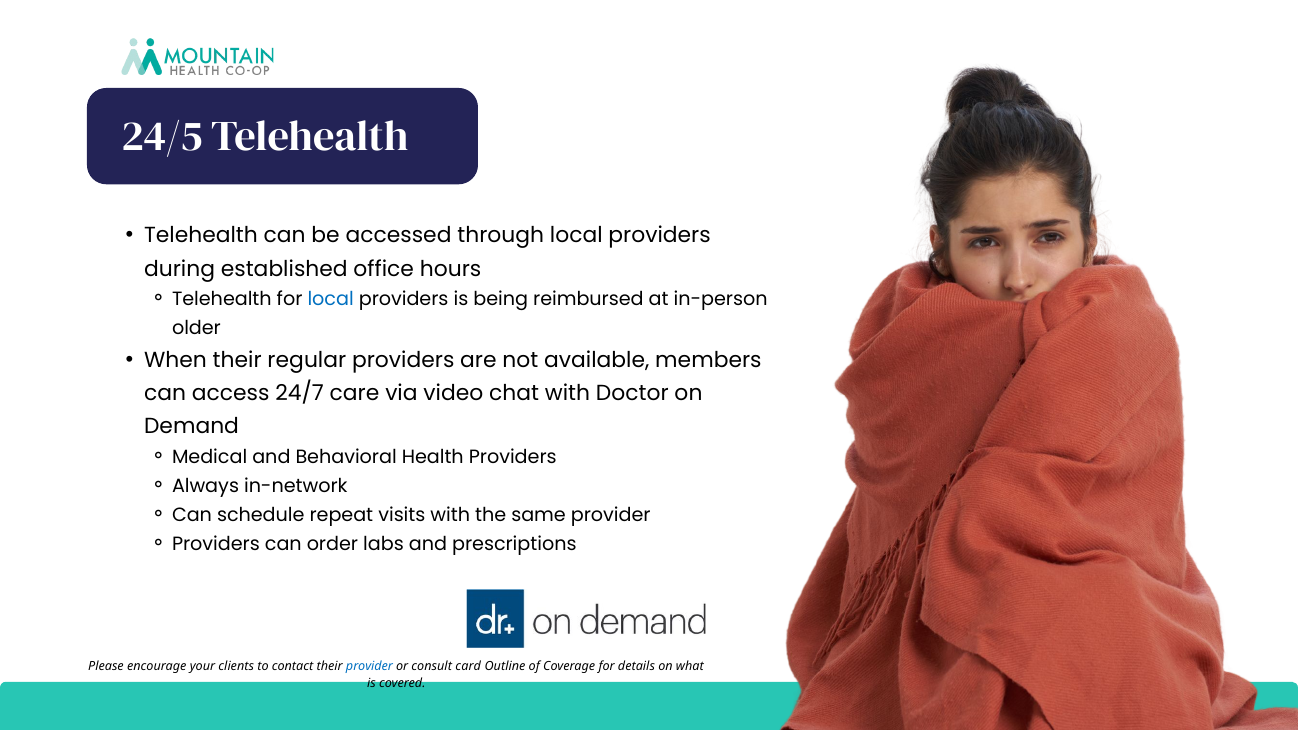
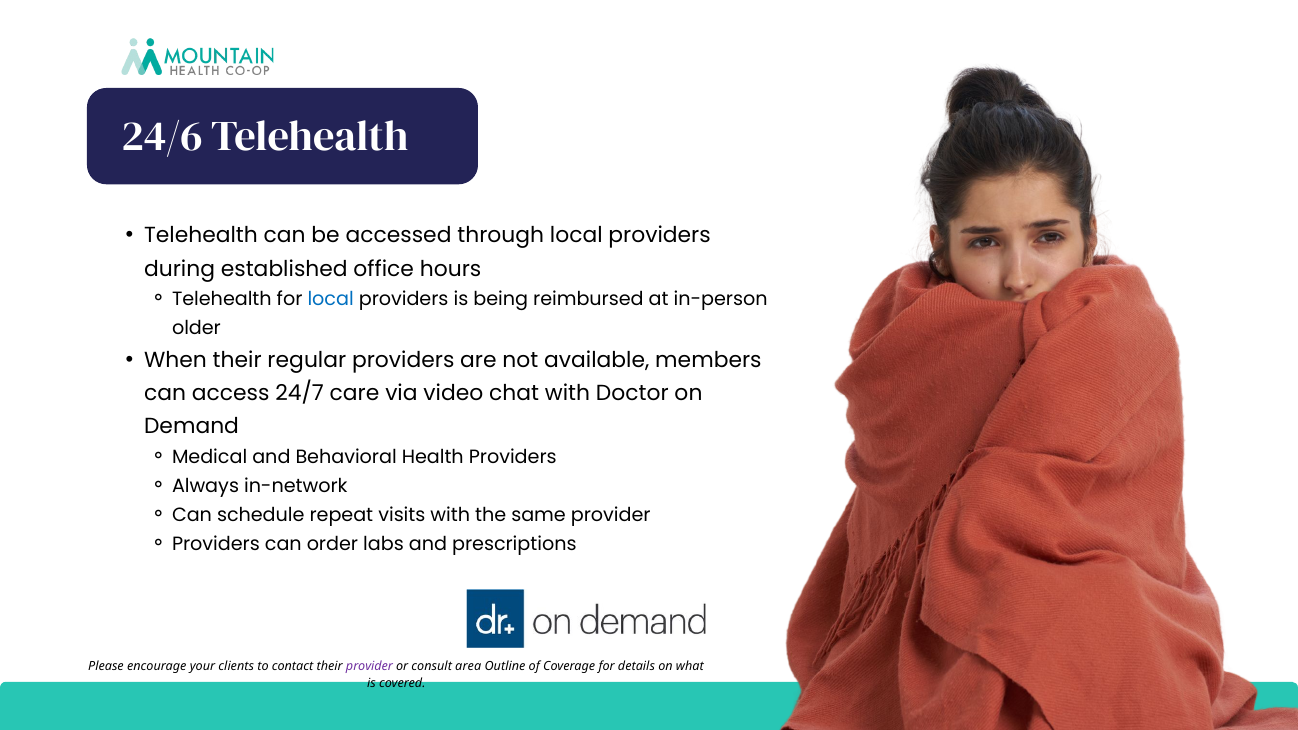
24/5: 24/5 -> 24/6
provider at (369, 666) colour: blue -> purple
card: card -> area
